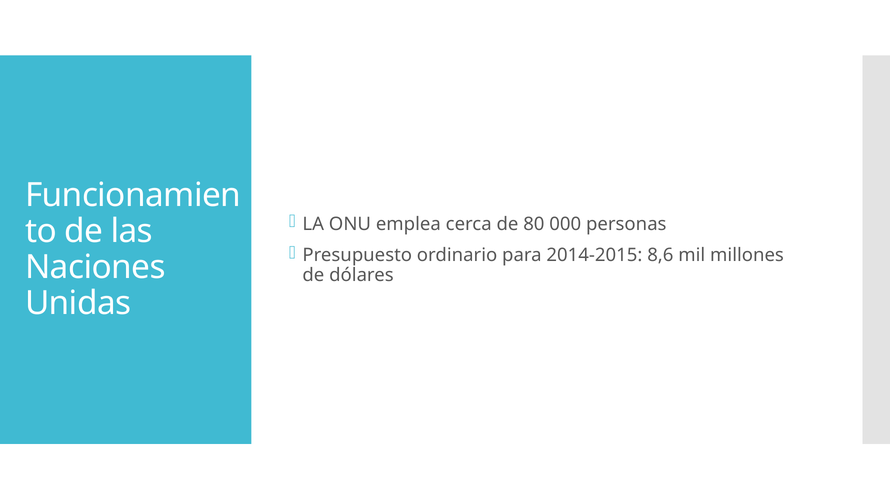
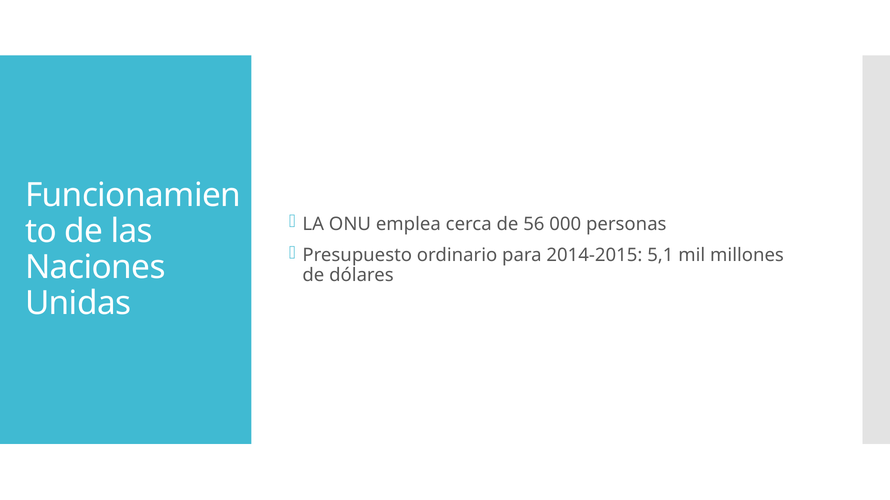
80: 80 -> 56
8,6: 8,6 -> 5,1
